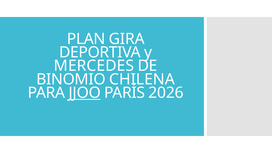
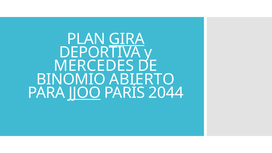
GIRA underline: none -> present
CHILENA: CHILENA -> ABIERTO
2026: 2026 -> 2044
